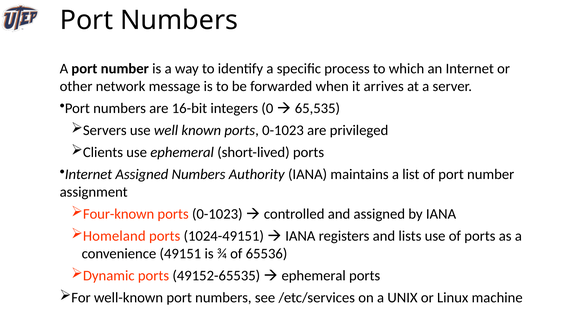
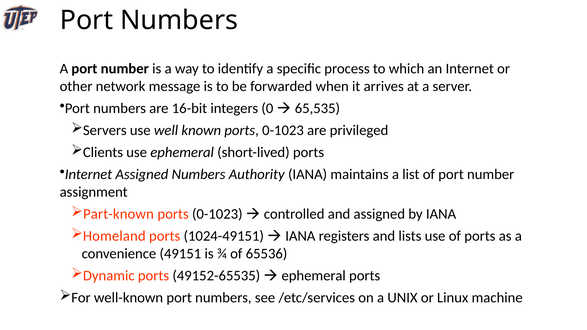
Four-known: Four-known -> Part-known
